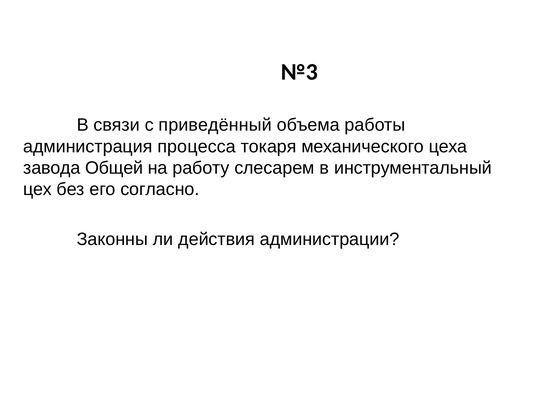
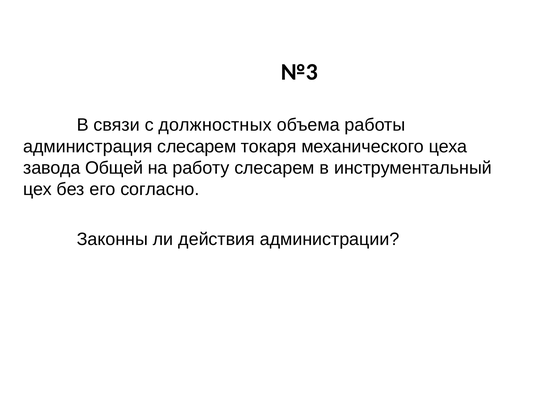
приведённый: приведённый -> должностных
администрация процесса: процесса -> слесарем
